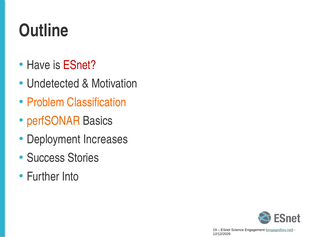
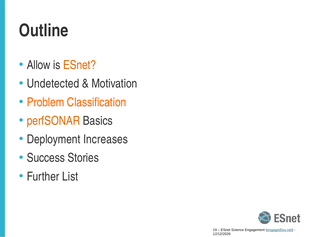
Have: Have -> Allow
ESnet at (80, 65) colour: red -> orange
Into: Into -> List
